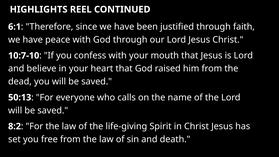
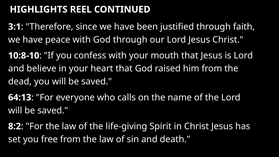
6:1: 6:1 -> 3:1
10:7-10: 10:7-10 -> 10:8-10
50:13: 50:13 -> 64:13
